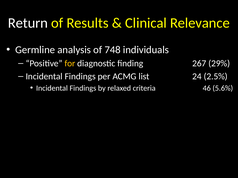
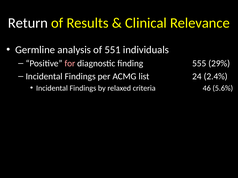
748: 748 -> 551
for colour: yellow -> pink
267: 267 -> 555
2.5%: 2.5% -> 2.4%
